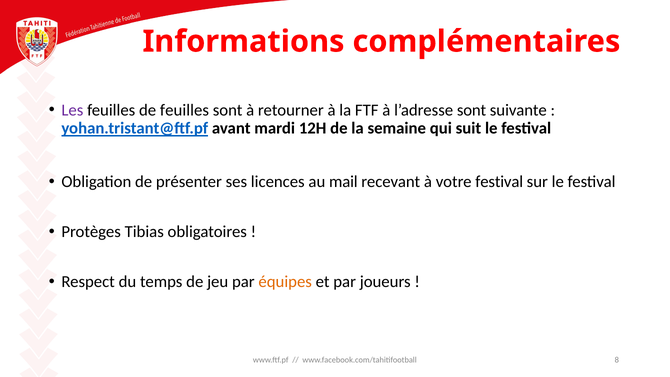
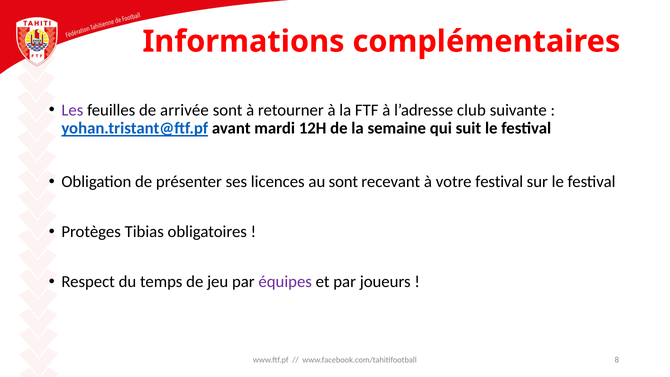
de feuilles: feuilles -> arrivée
l’adresse sont: sont -> club
au mail: mail -> sont
équipes colour: orange -> purple
